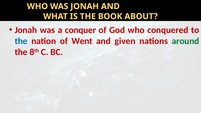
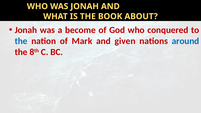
conquer: conquer -> become
Went: Went -> Mark
around colour: green -> blue
